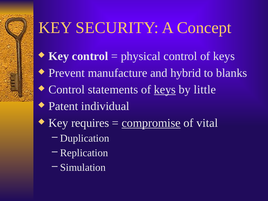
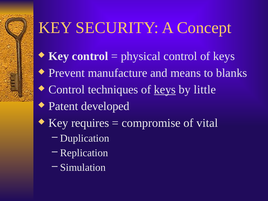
hybrid: hybrid -> means
statements: statements -> techniques
individual: individual -> developed
compromise underline: present -> none
